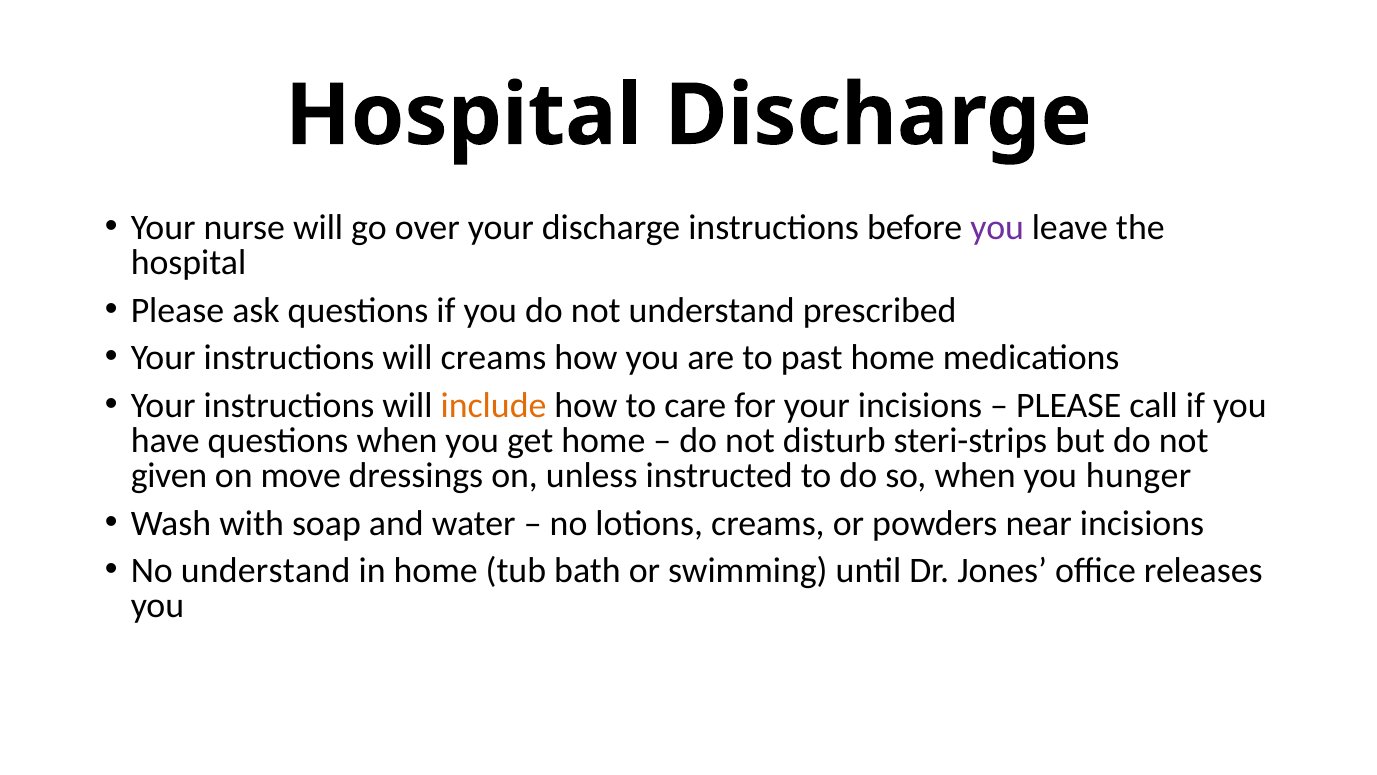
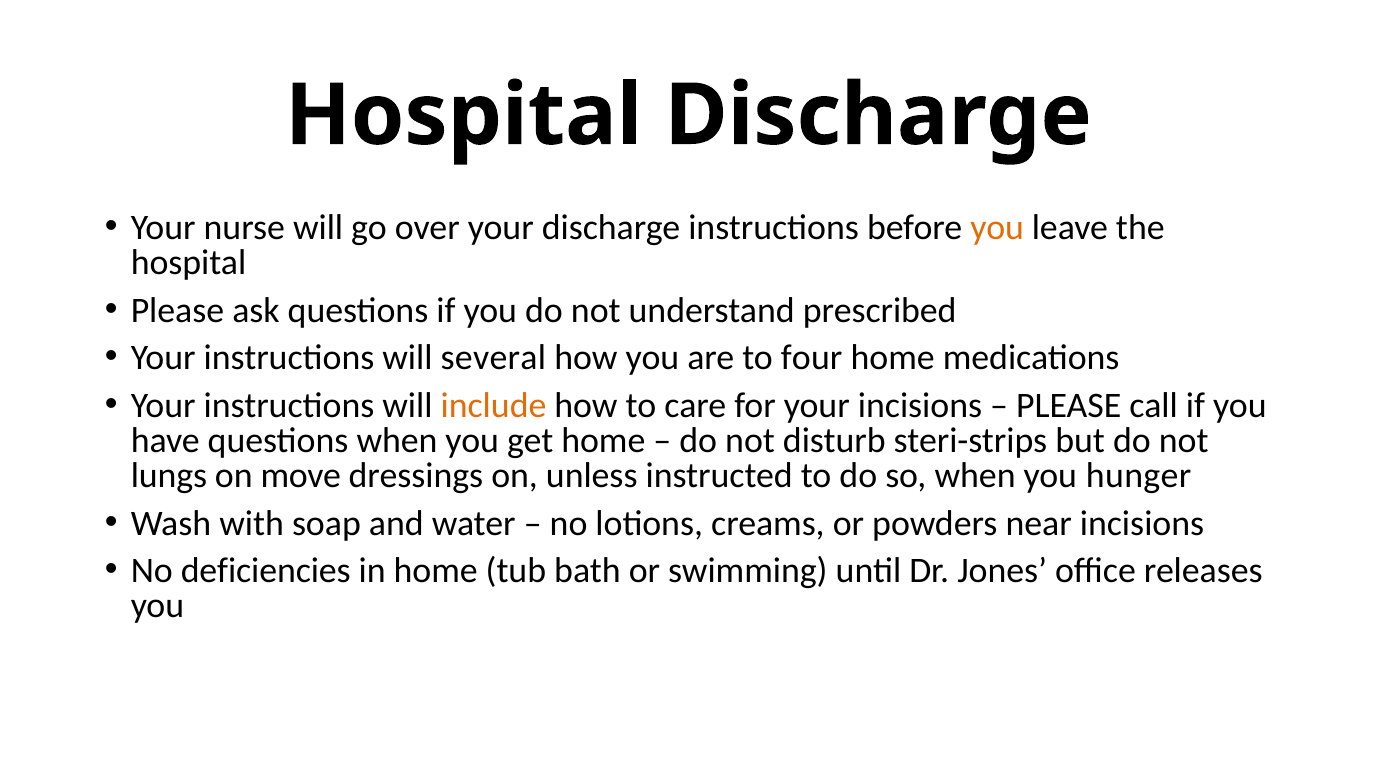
you at (997, 227) colour: purple -> orange
will creams: creams -> several
past: past -> four
given: given -> lungs
No understand: understand -> deficiencies
